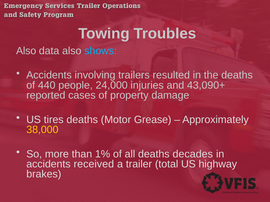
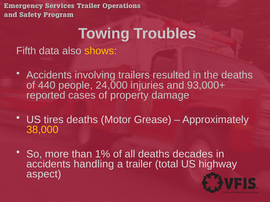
Also at (26, 51): Also -> Fifth
shows colour: light blue -> yellow
43,090+: 43,090+ -> 93,000+
received: received -> handling
brakes: brakes -> aspect
